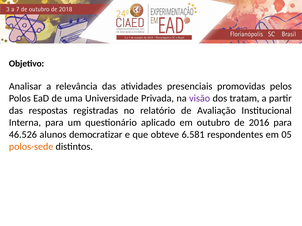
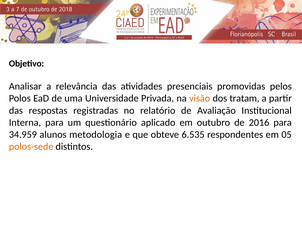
visão colour: purple -> orange
46.526: 46.526 -> 34.959
democratizar: democratizar -> metodologia
6.581: 6.581 -> 6.535
